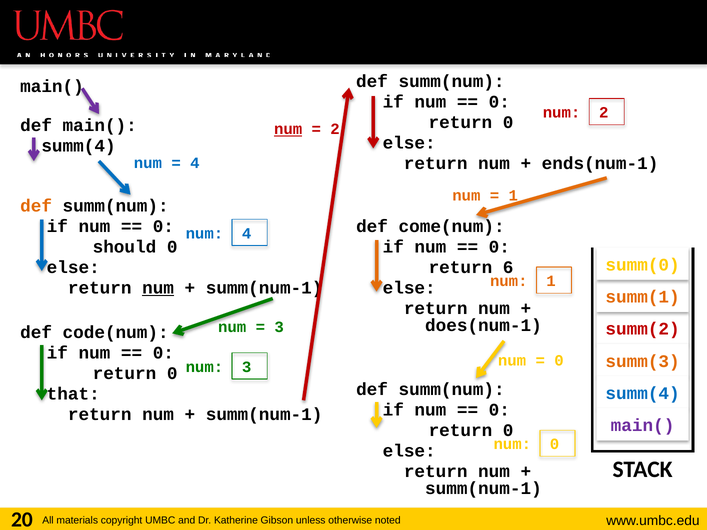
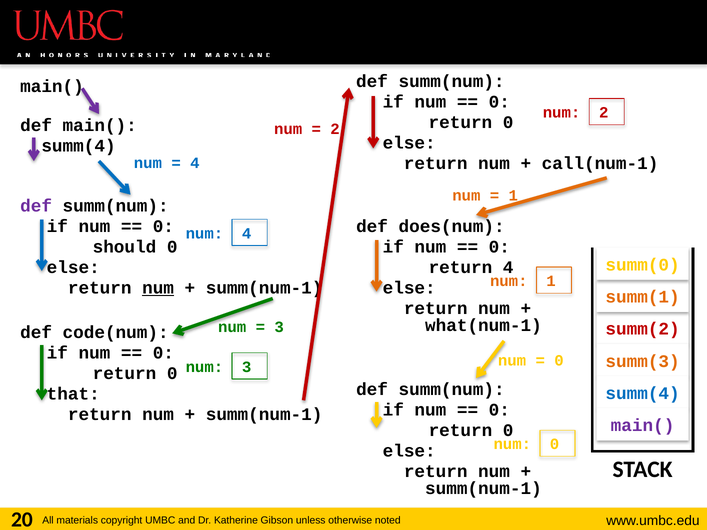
num at (288, 129) underline: present -> none
ends(num-1: ends(num-1 -> call(num-1
def at (36, 206) colour: orange -> purple
come(num: come(num -> does(num
return 6: 6 -> 4
does(num-1: does(num-1 -> what(num-1
